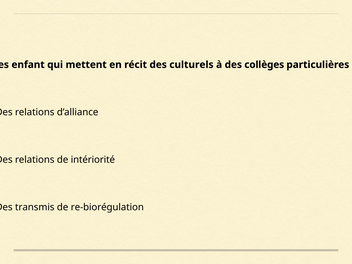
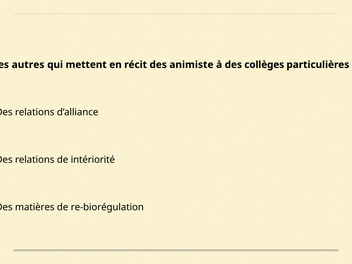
enfant: enfant -> autres
culturels: culturels -> animiste
transmis: transmis -> matières
